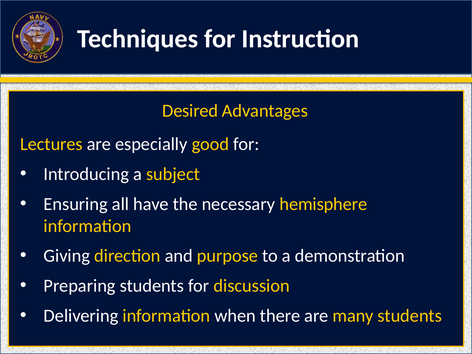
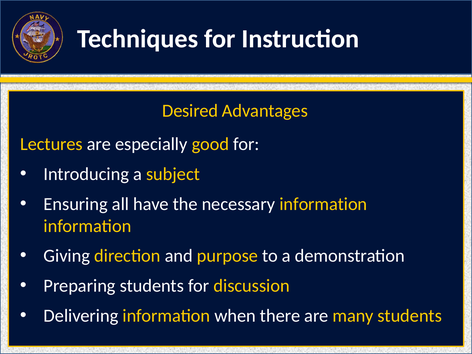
necessary hemisphere: hemisphere -> information
